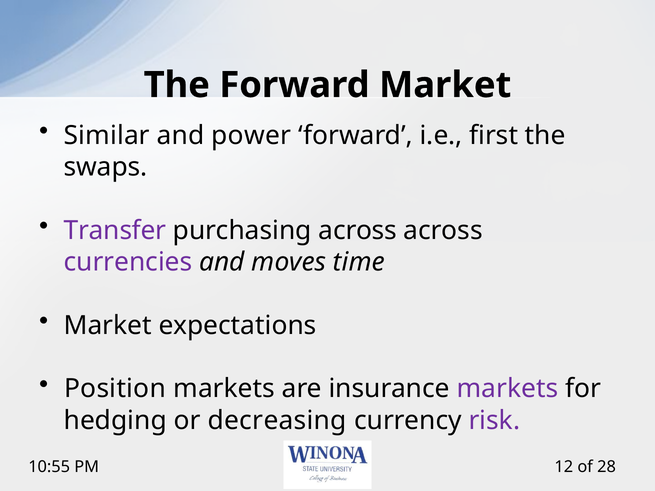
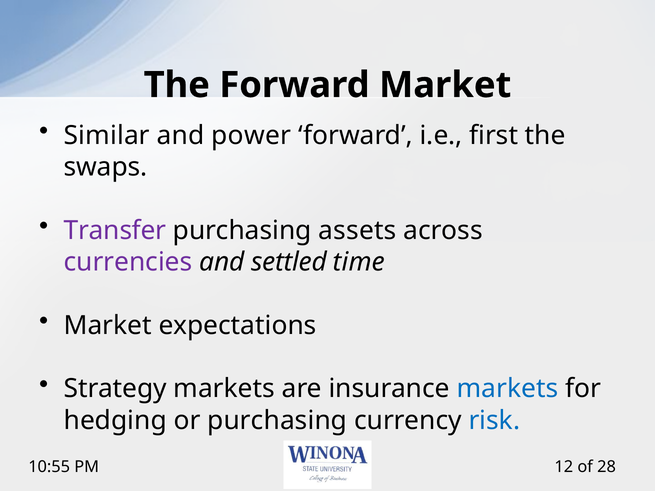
purchasing across: across -> assets
moves: moves -> settled
Position: Position -> Strategy
markets at (507, 389) colour: purple -> blue
or decreasing: decreasing -> purchasing
risk colour: purple -> blue
